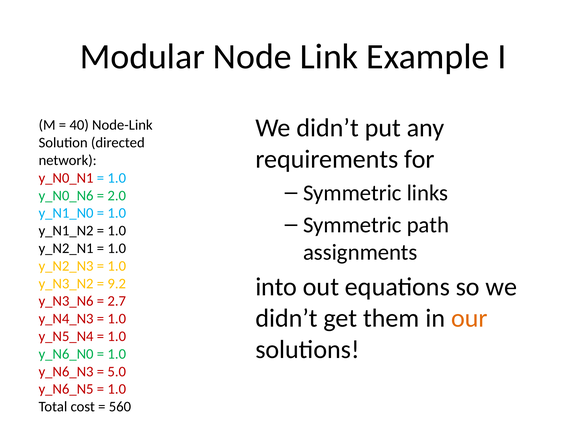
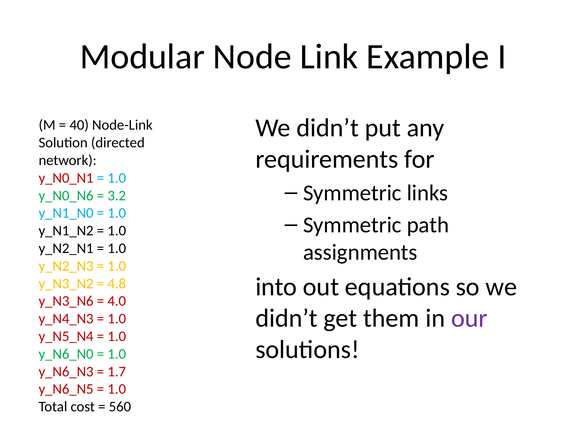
2.0: 2.0 -> 3.2
9.2: 9.2 -> 4.8
2.7: 2.7 -> 4.0
our colour: orange -> purple
5.0: 5.0 -> 1.7
